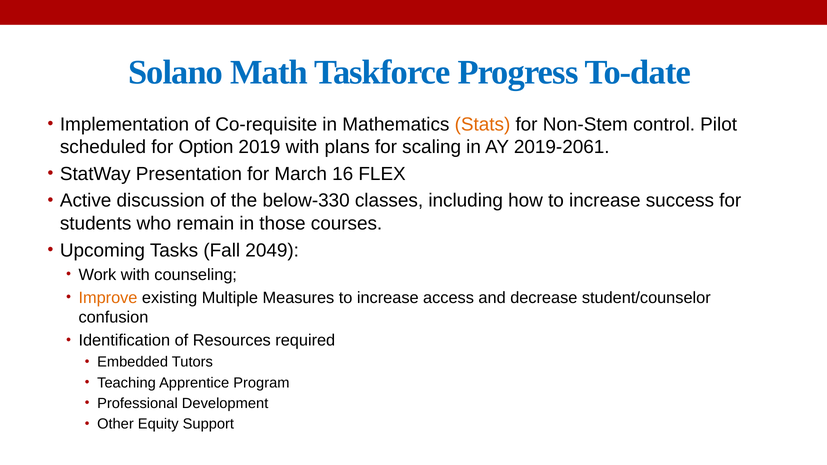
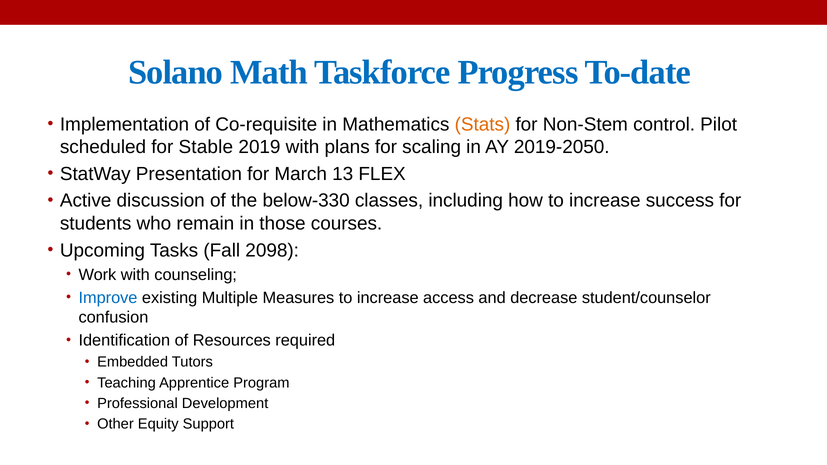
Option: Option -> Stable
2019-2061: 2019-2061 -> 2019-2050
16: 16 -> 13
2049: 2049 -> 2098
Improve colour: orange -> blue
